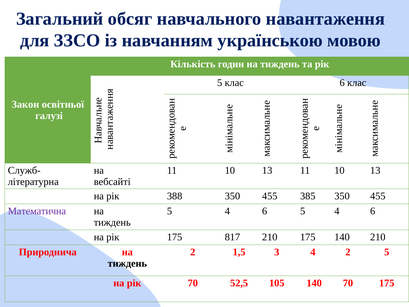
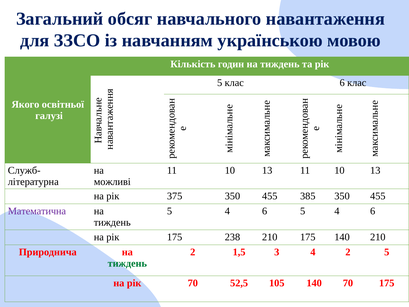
Закон: Закон -> Якого
вебсайті: вебсайті -> можливі
388: 388 -> 375
817: 817 -> 238
тиждень at (127, 263) colour: black -> green
